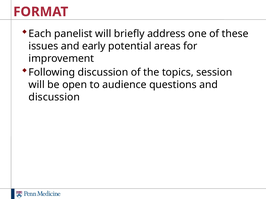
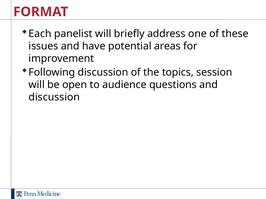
early: early -> have
